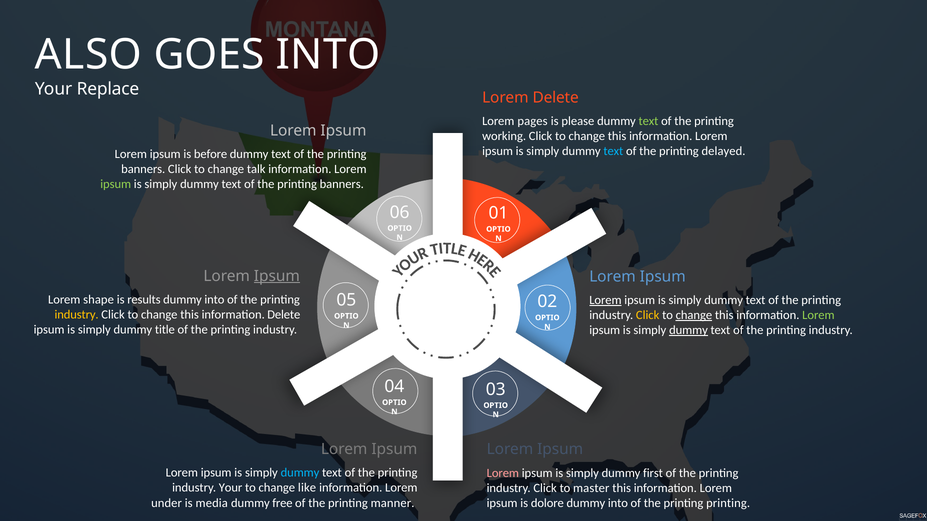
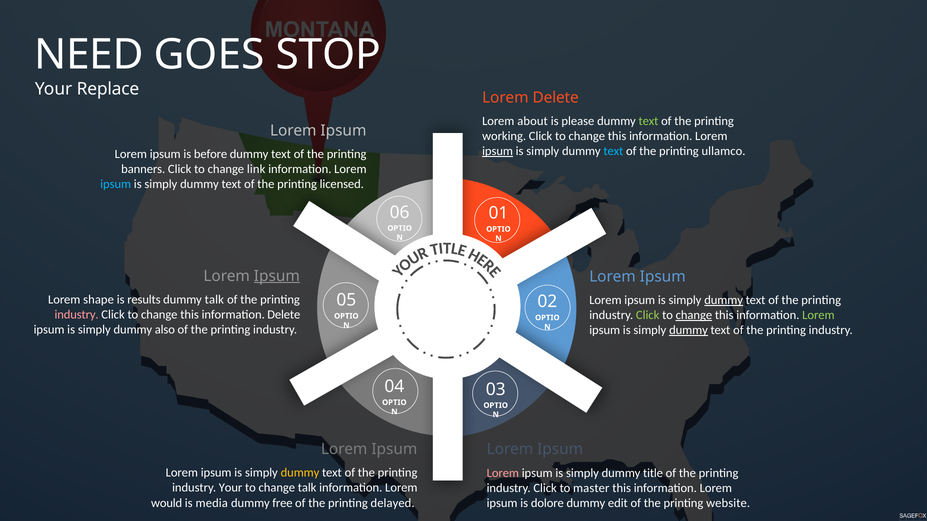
ALSO: ALSO -> NEED
GOES INTO: INTO -> STOP
pages: pages -> about
ipsum at (498, 151) underline: none -> present
delayed: delayed -> ullamco
talk: talk -> link
ipsum at (116, 184) colour: light green -> light blue
banners at (342, 184): banners -> licensed
into at (214, 300): into -> talk
Lorem at (605, 300) underline: present -> none
dummy at (724, 300) underline: none -> present
industry at (77, 315) colour: yellow -> pink
Click at (648, 315) colour: yellow -> light green
title: title -> also
dummy at (300, 473) colour: light blue -> yellow
first: first -> title
change like: like -> talk
under: under -> would
manner: manner -> delayed
into at (618, 503): into -> edit
printing printing: printing -> website
